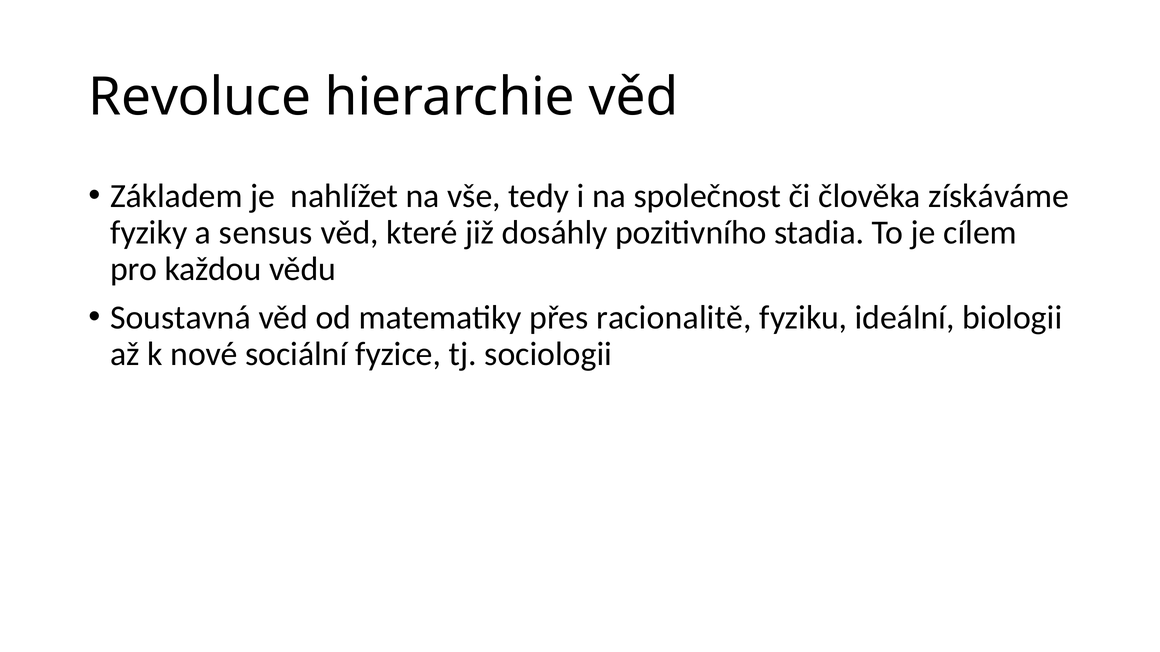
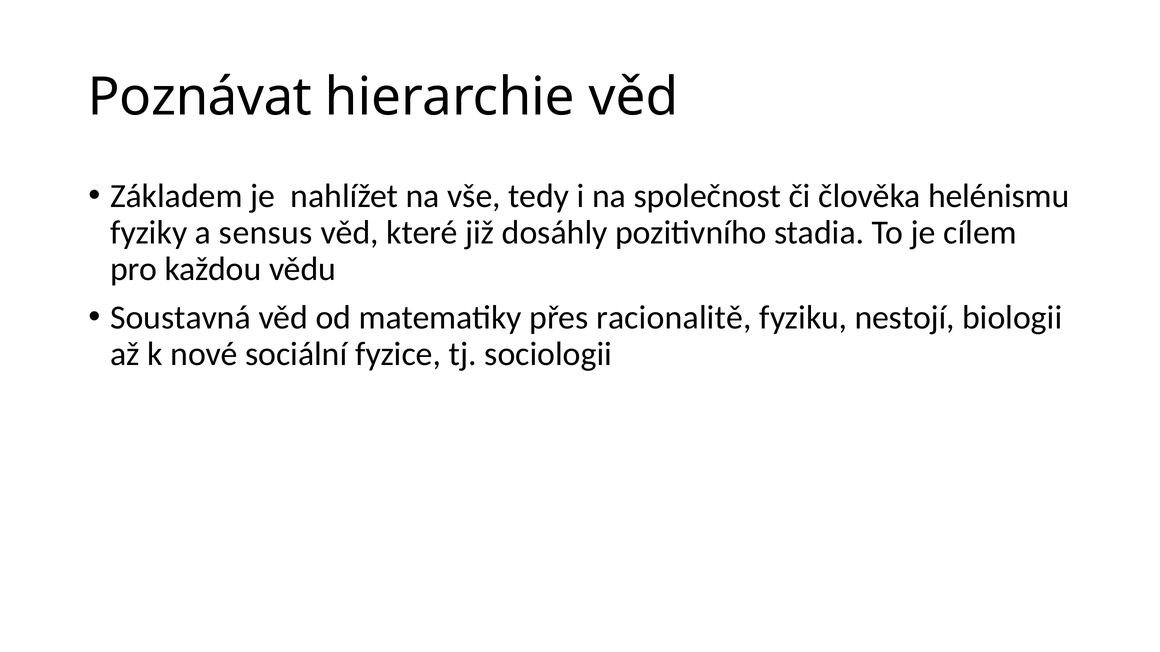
Revoluce: Revoluce -> Poznávat
získáváme: získáváme -> helénismu
ideální: ideální -> nestojí
